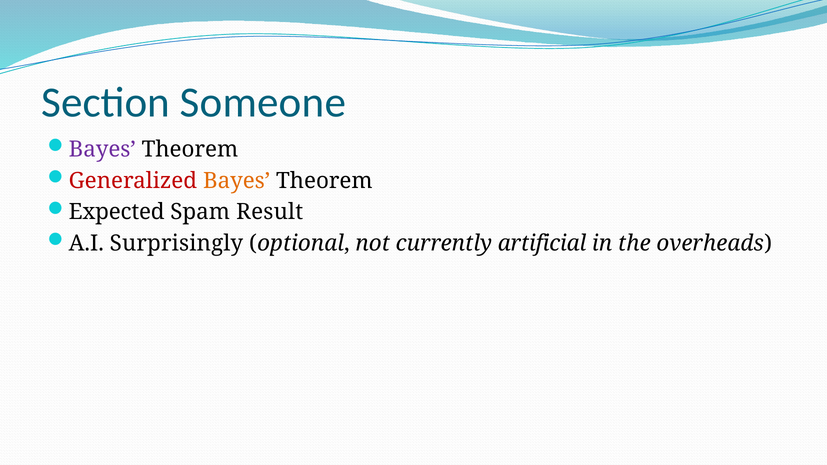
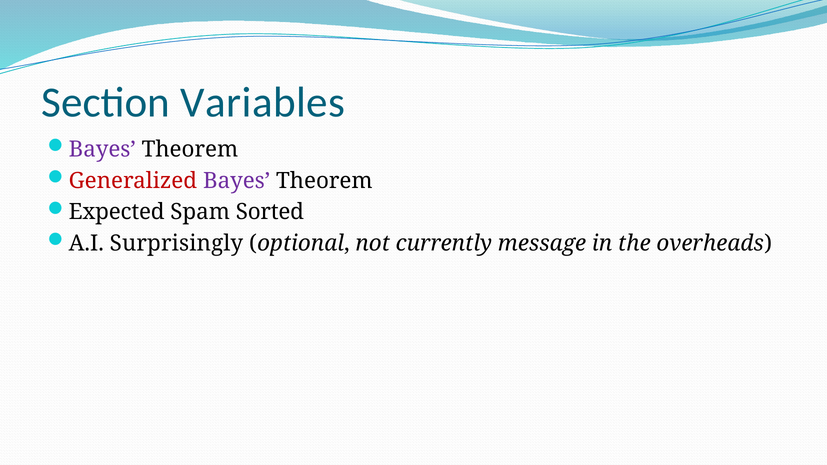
Someone: Someone -> Variables
Bayes at (237, 181) colour: orange -> purple
Result: Result -> Sorted
artificial: artificial -> message
